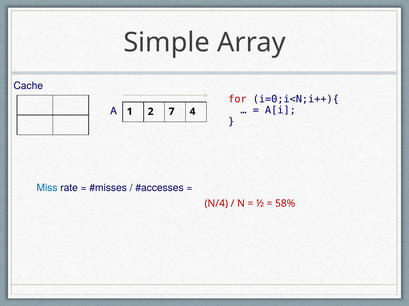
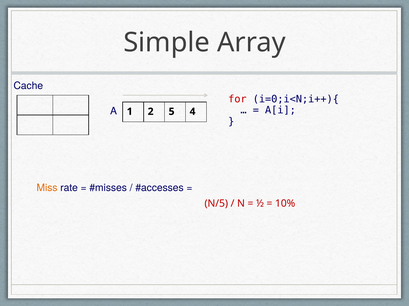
7: 7 -> 5
Miss colour: blue -> orange
N/4: N/4 -> N/5
58%: 58% -> 10%
